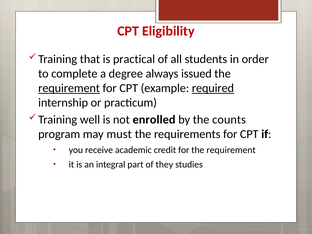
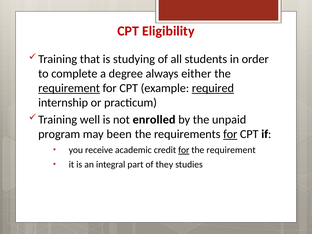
practical: practical -> studying
issued: issued -> either
counts: counts -> unpaid
must: must -> been
for at (230, 134) underline: none -> present
for at (184, 150) underline: none -> present
